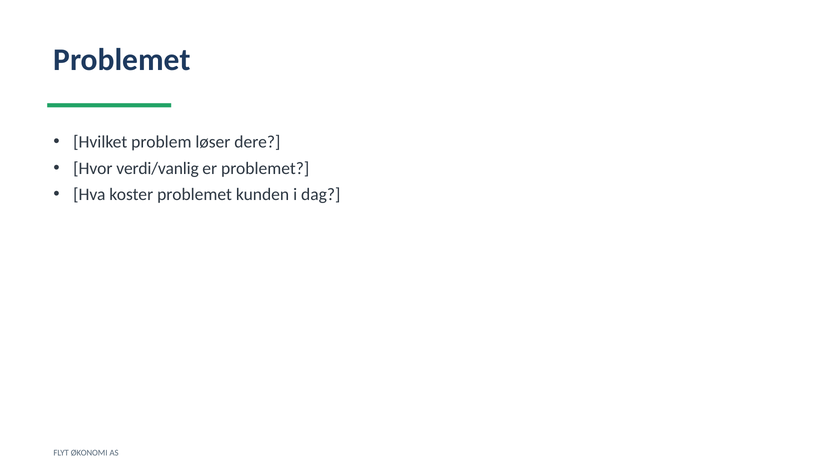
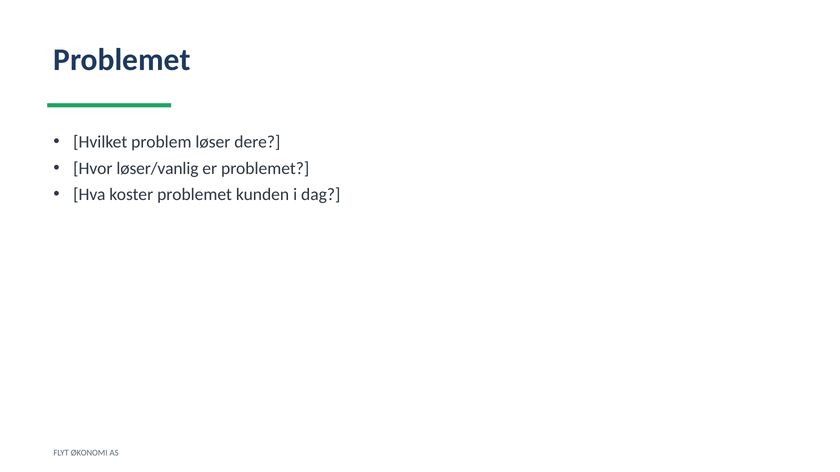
verdi/vanlig: verdi/vanlig -> løser/vanlig
